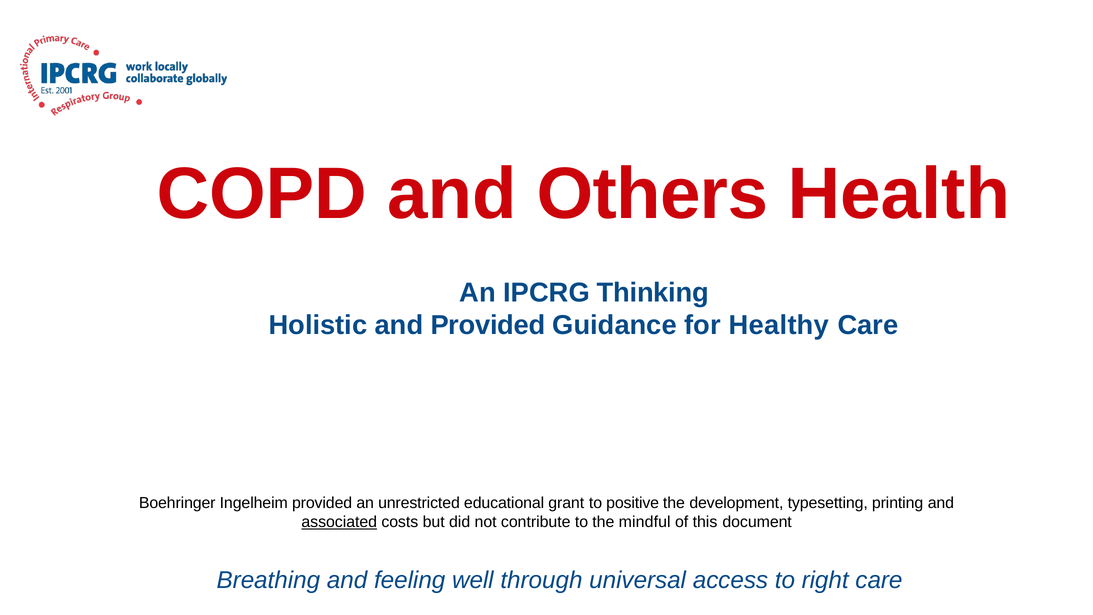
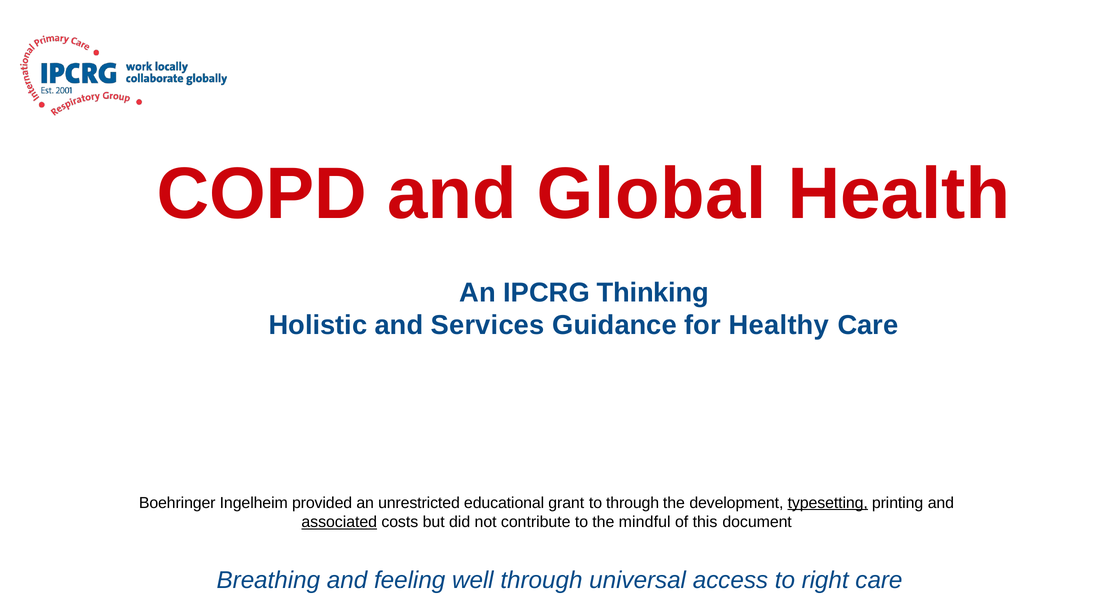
Others: Others -> Global
and Provided: Provided -> Services
to positive: positive -> through
typesetting underline: none -> present
